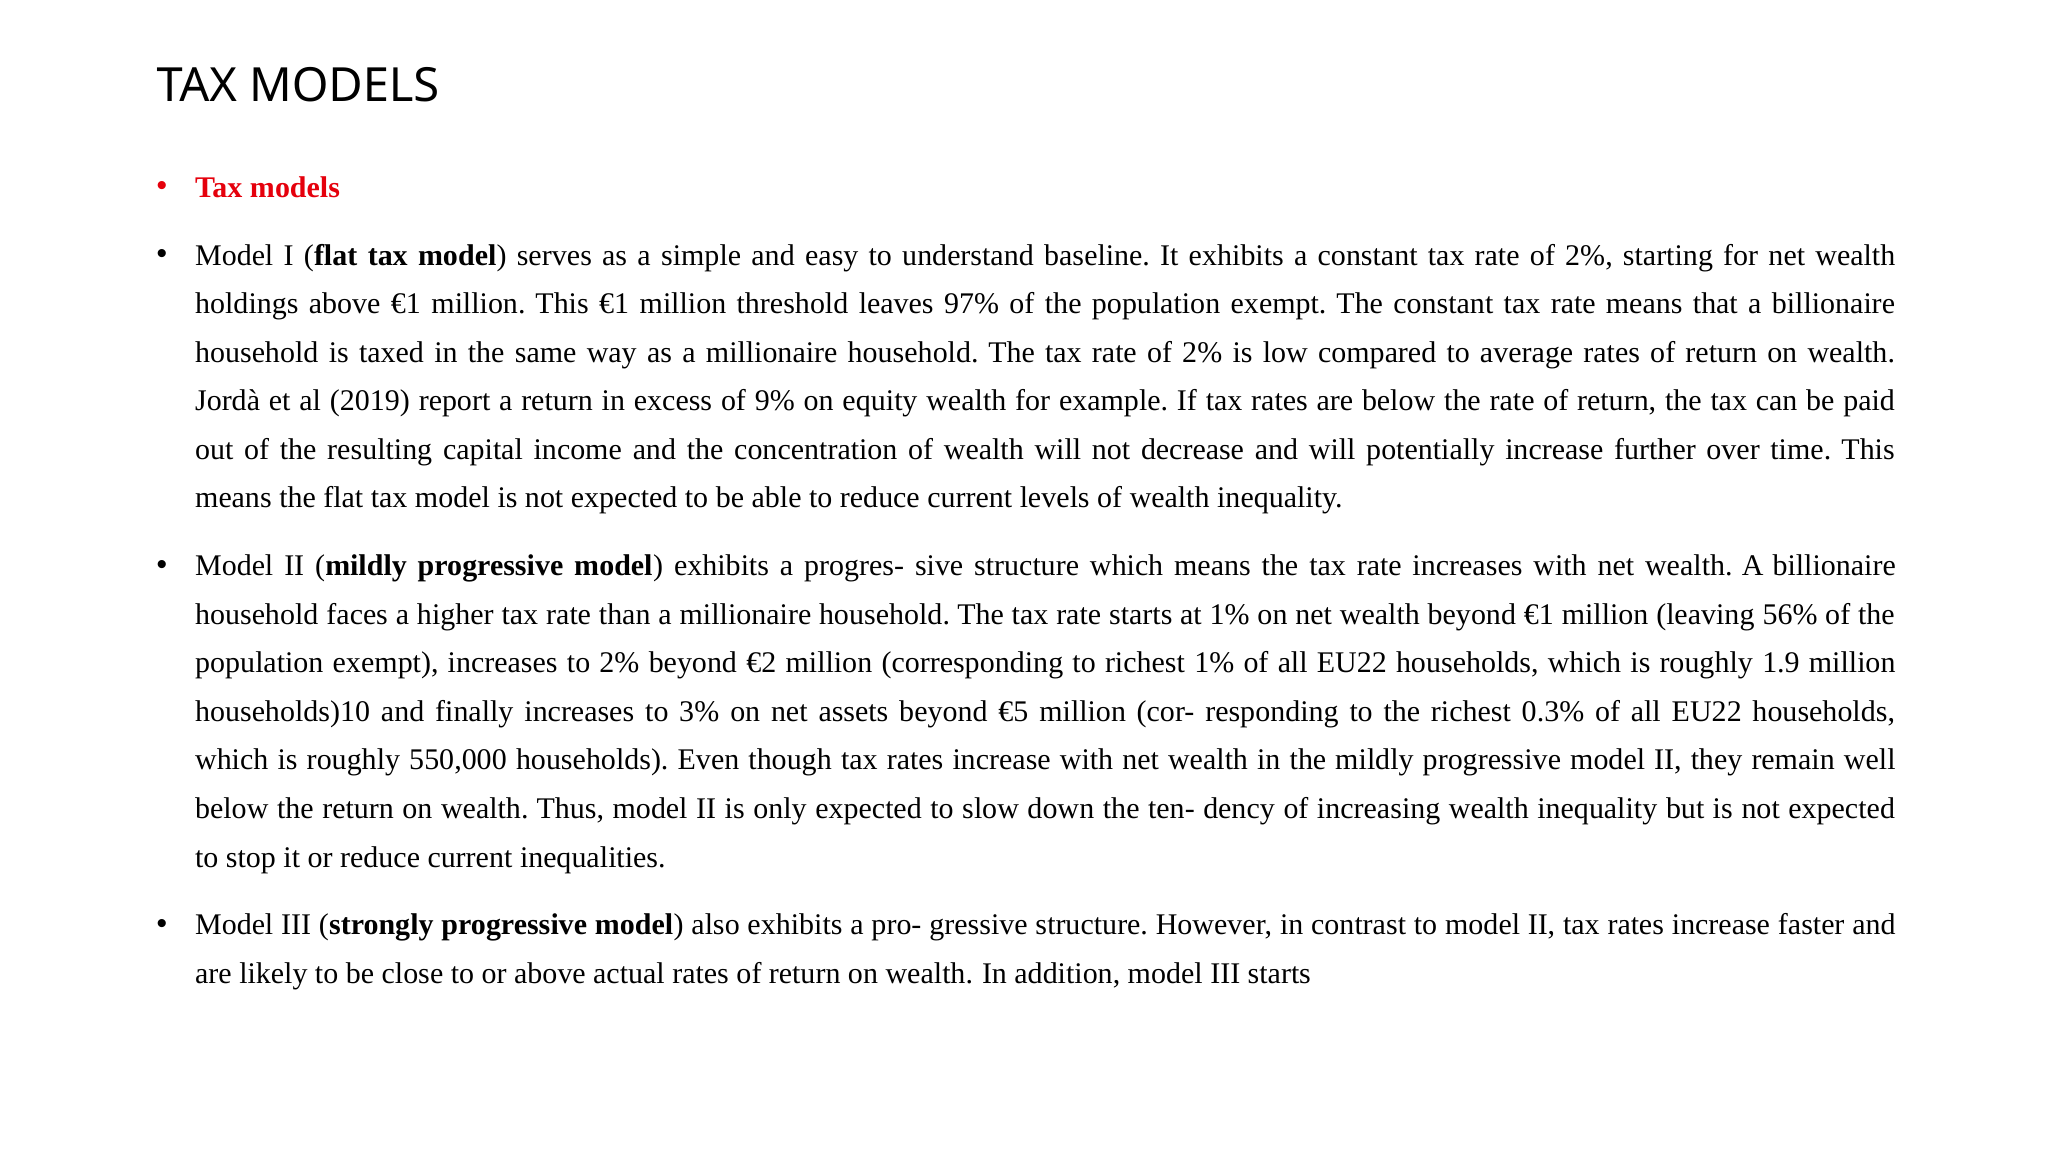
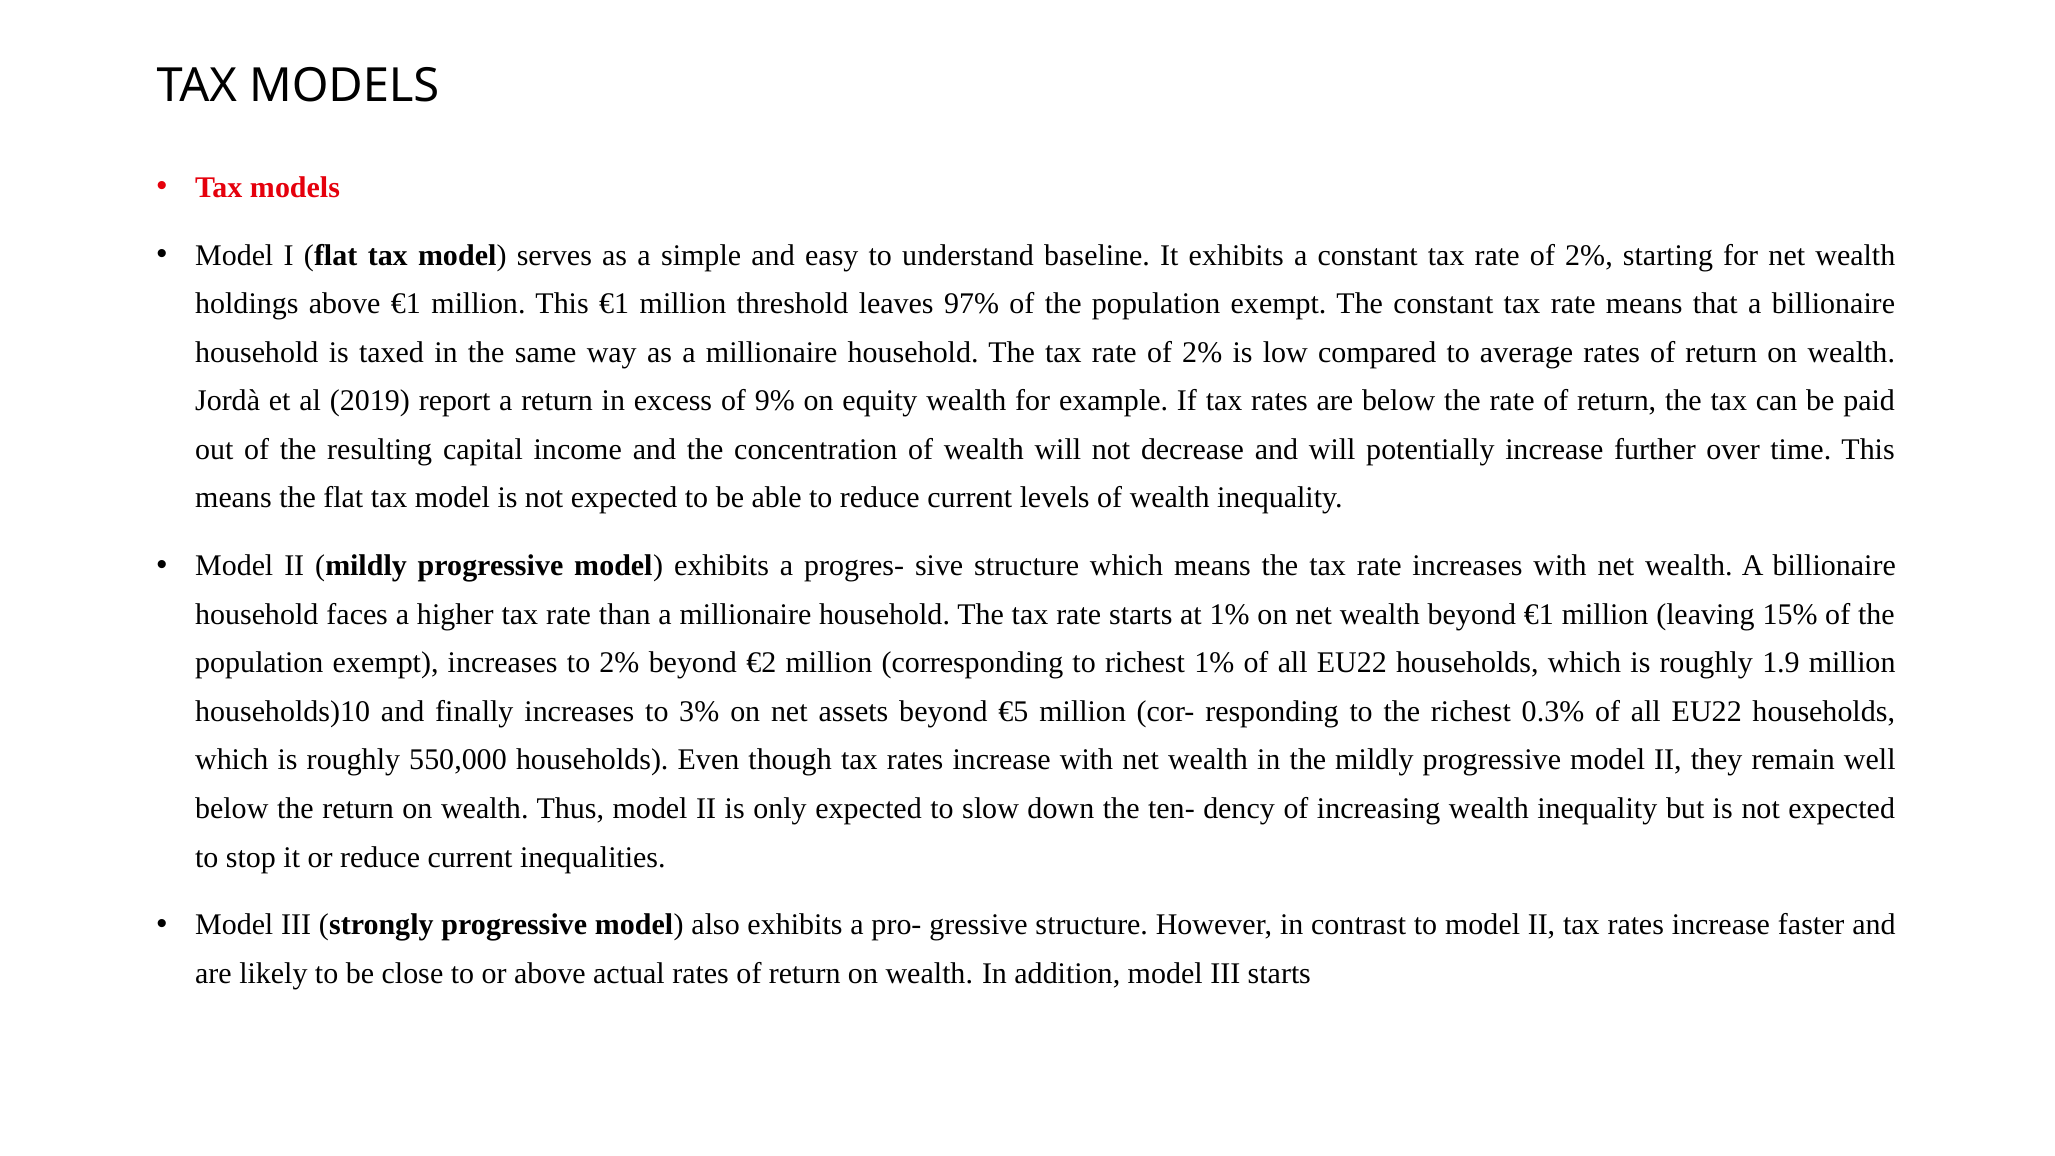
56%: 56% -> 15%
